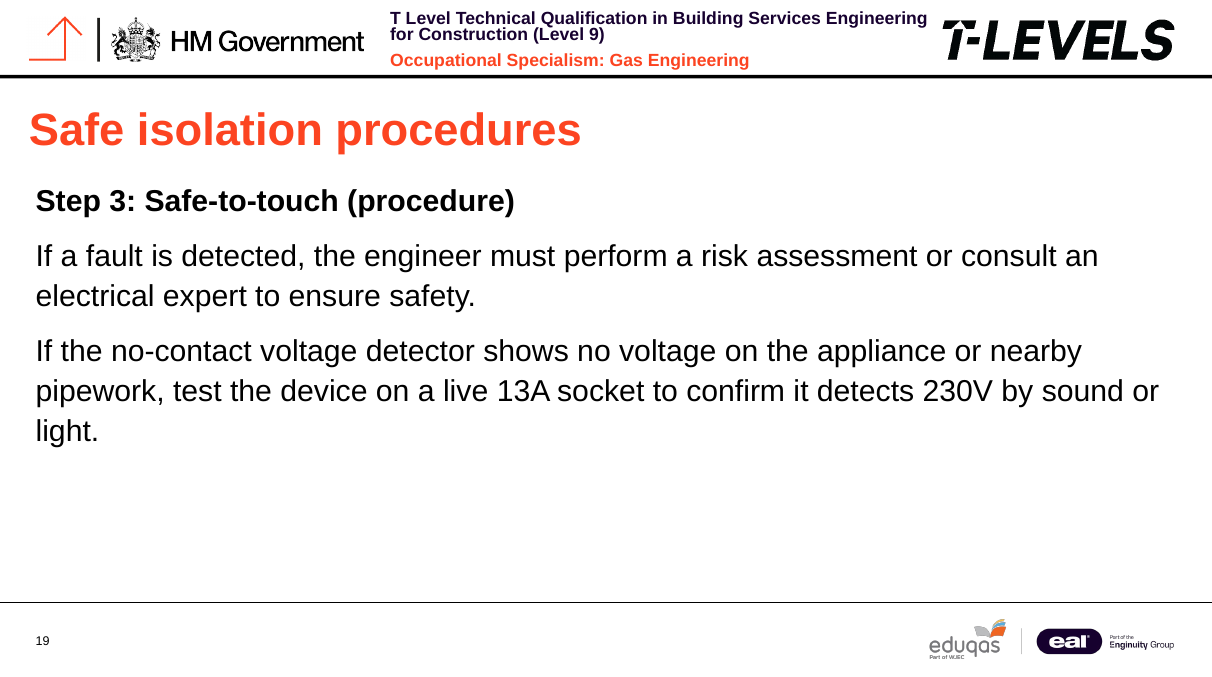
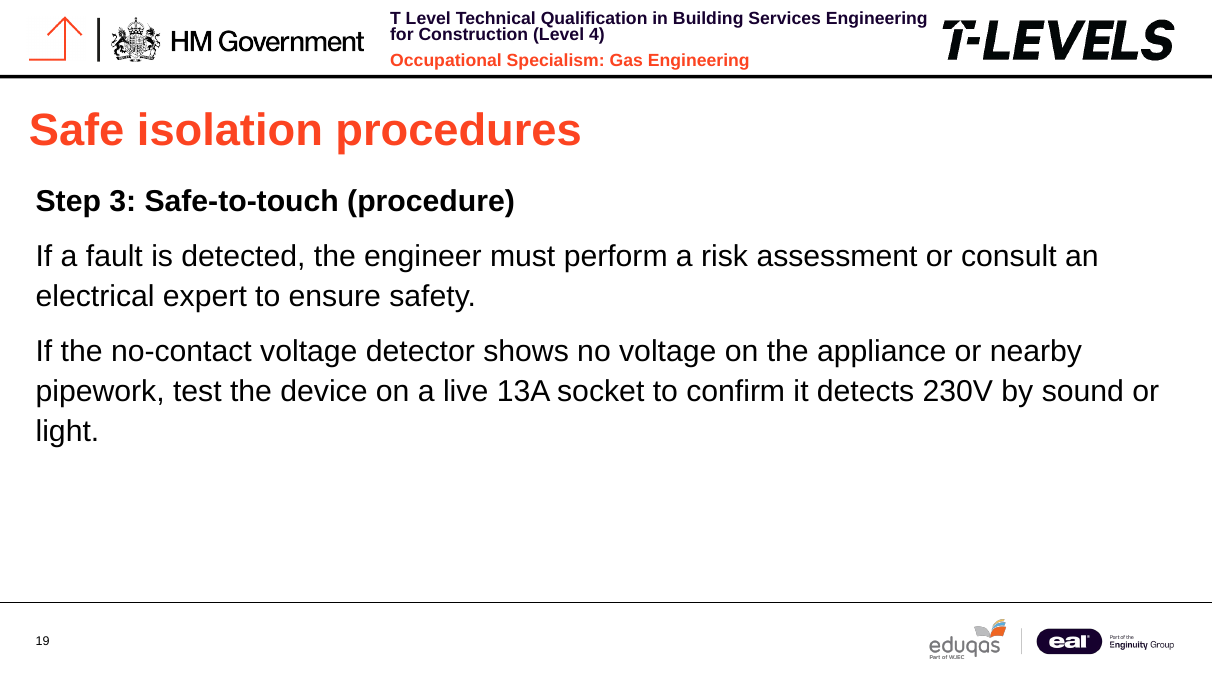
9: 9 -> 4
